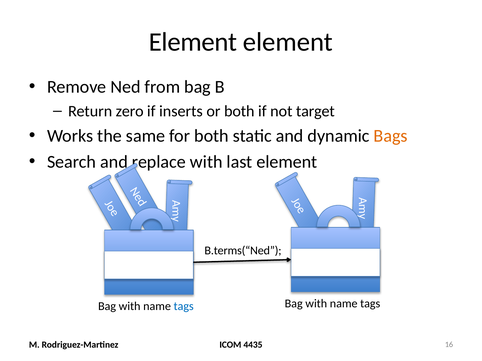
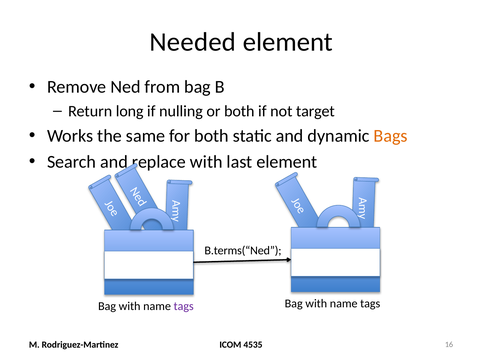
Element at (193, 42): Element -> Needed
zero: zero -> long
inserts: inserts -> nulling
tags at (184, 307) colour: blue -> purple
4435: 4435 -> 4535
